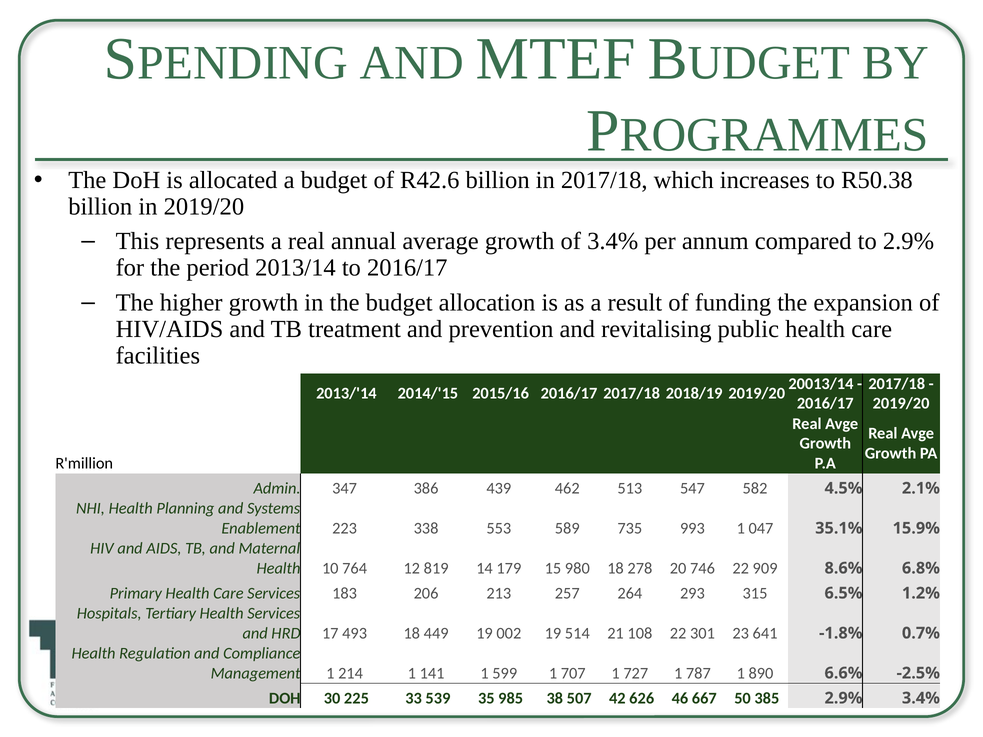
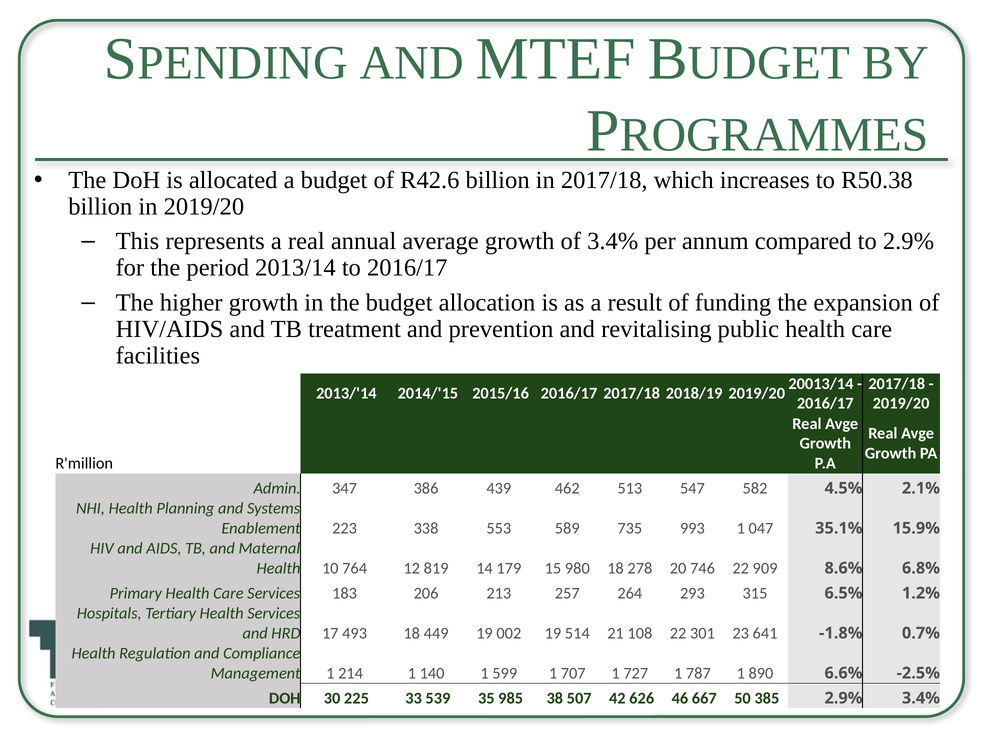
141: 141 -> 140
